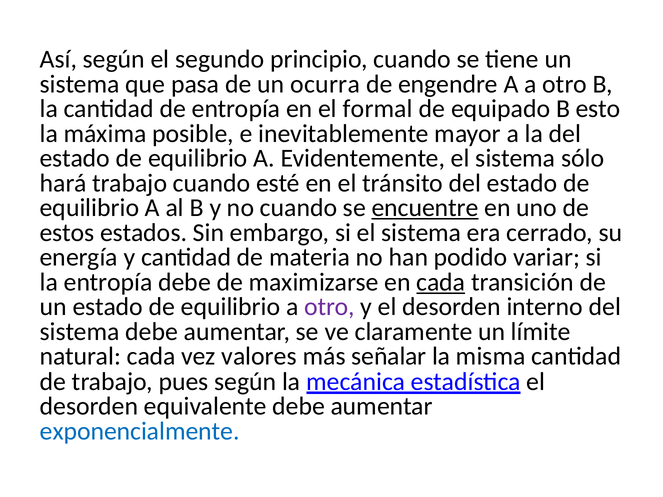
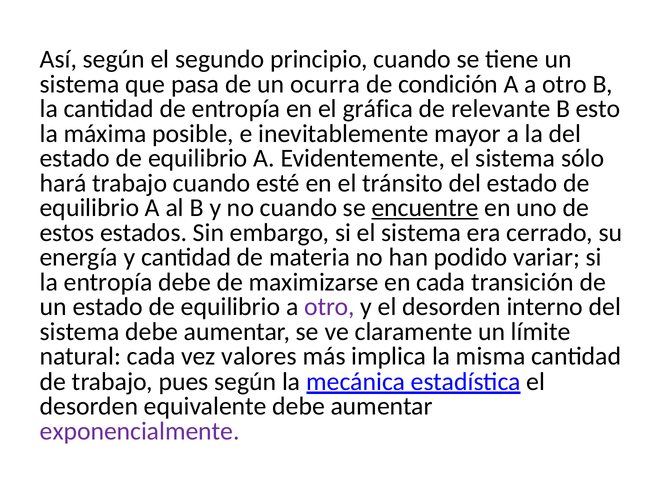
engendre: engendre -> condición
formal: formal -> gráfica
equipado: equipado -> relevante
cada at (441, 282) underline: present -> none
señalar: señalar -> implica
exponencialmente colour: blue -> purple
